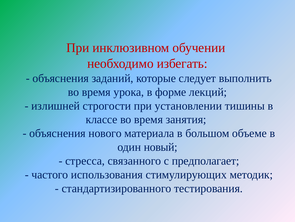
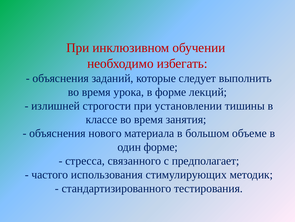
один новый: новый -> форме
